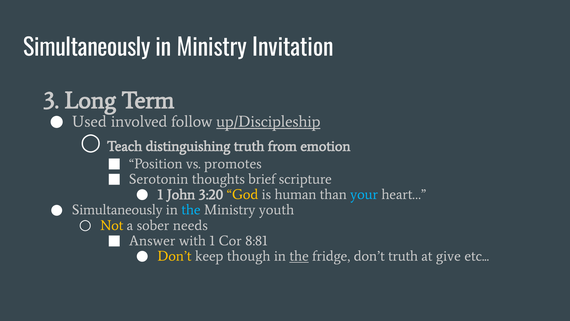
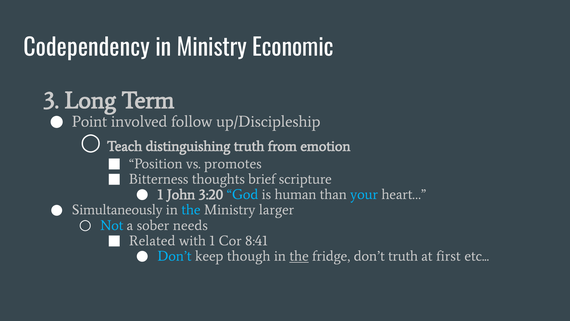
Simultaneously at (87, 48): Simultaneously -> Codependency
Invitation: Invitation -> Economic
Used: Used -> Point
up/Discipleship underline: present -> none
Serotonin: Serotonin -> Bitterness
God colour: yellow -> light blue
youth: youth -> larger
Not colour: yellow -> light blue
Answer: Answer -> Related
8:81: 8:81 -> 8:41
Don’t at (175, 256) colour: yellow -> light blue
give: give -> first
